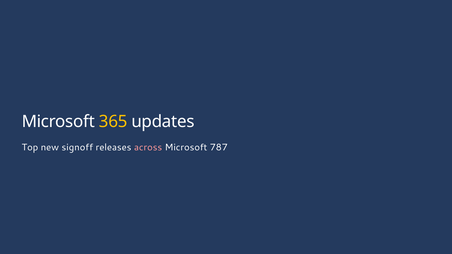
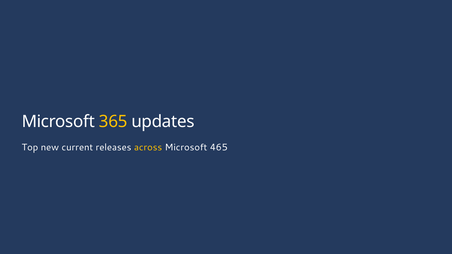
signoff: signoff -> current
across colour: pink -> yellow
787: 787 -> 465
